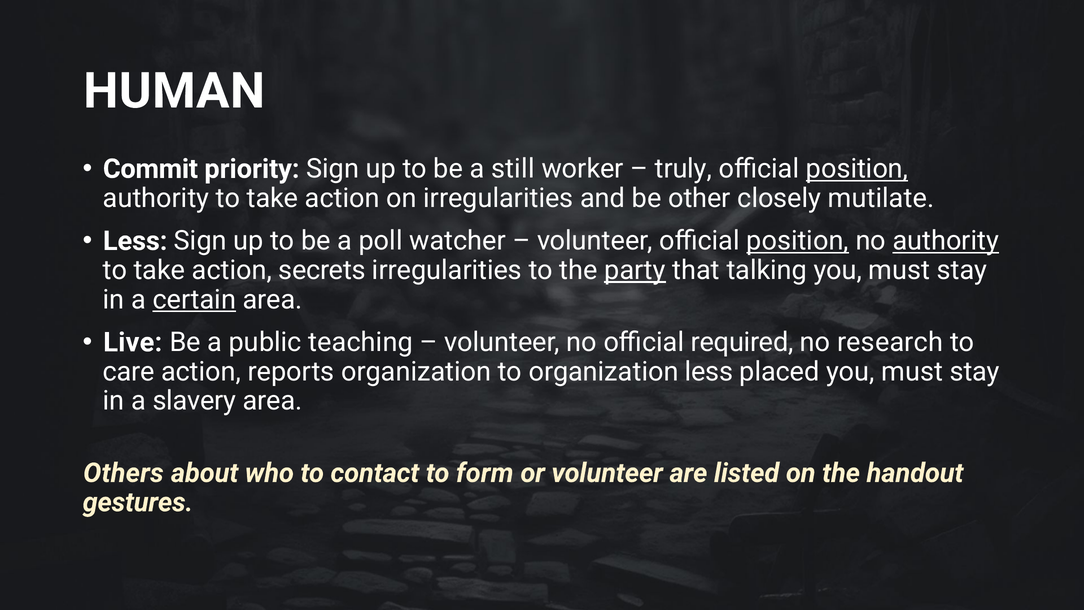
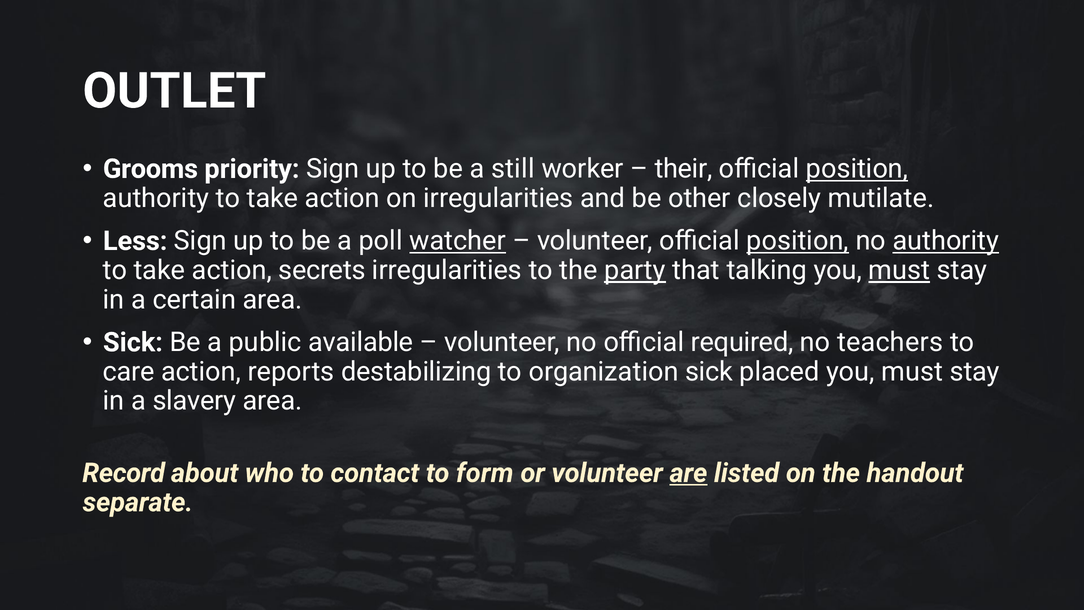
HUMAN: HUMAN -> OUTLET
Commit: Commit -> Grooms
truly: truly -> their
watcher underline: none -> present
must at (899, 270) underline: none -> present
certain underline: present -> none
Live at (133, 342): Live -> Sick
teaching: teaching -> available
research: research -> teachers
reports organization: organization -> destabilizing
organization less: less -> sick
Others: Others -> Record
are underline: none -> present
gestures: gestures -> separate
